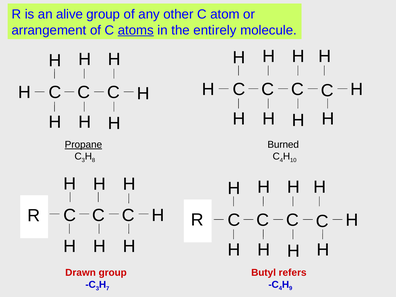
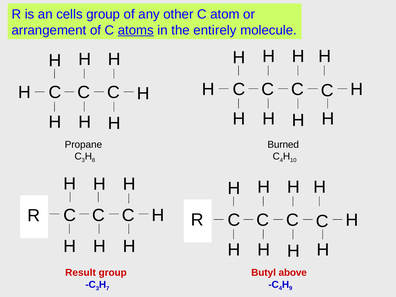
alive: alive -> cells
Propane underline: present -> none
refers: refers -> above
Drawn: Drawn -> Result
